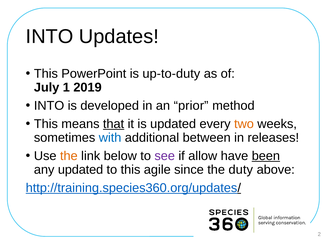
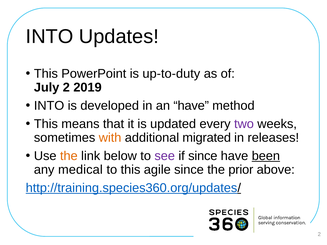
July 1: 1 -> 2
an prior: prior -> have
that underline: present -> none
two colour: orange -> purple
with colour: blue -> orange
between: between -> migrated
if allow: allow -> since
any updated: updated -> medical
duty: duty -> prior
